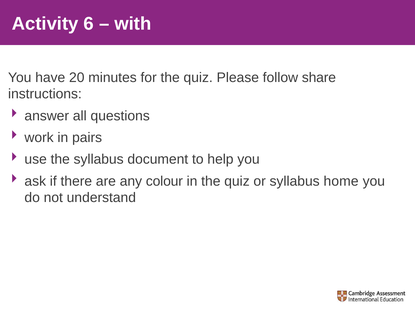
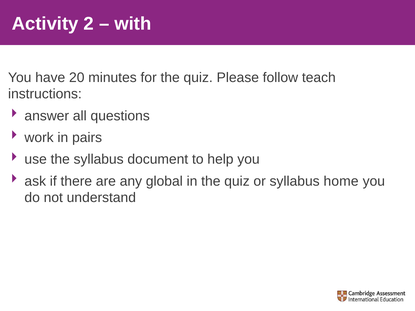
6: 6 -> 2
share: share -> teach
colour: colour -> global
